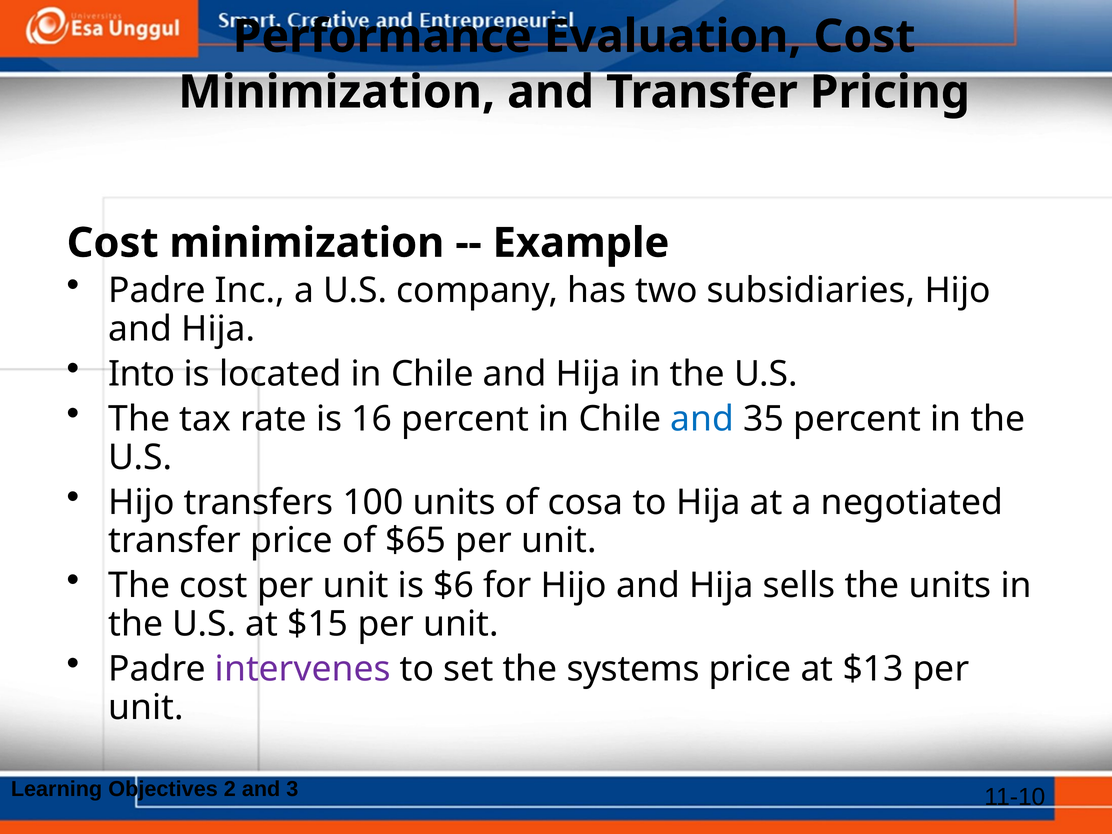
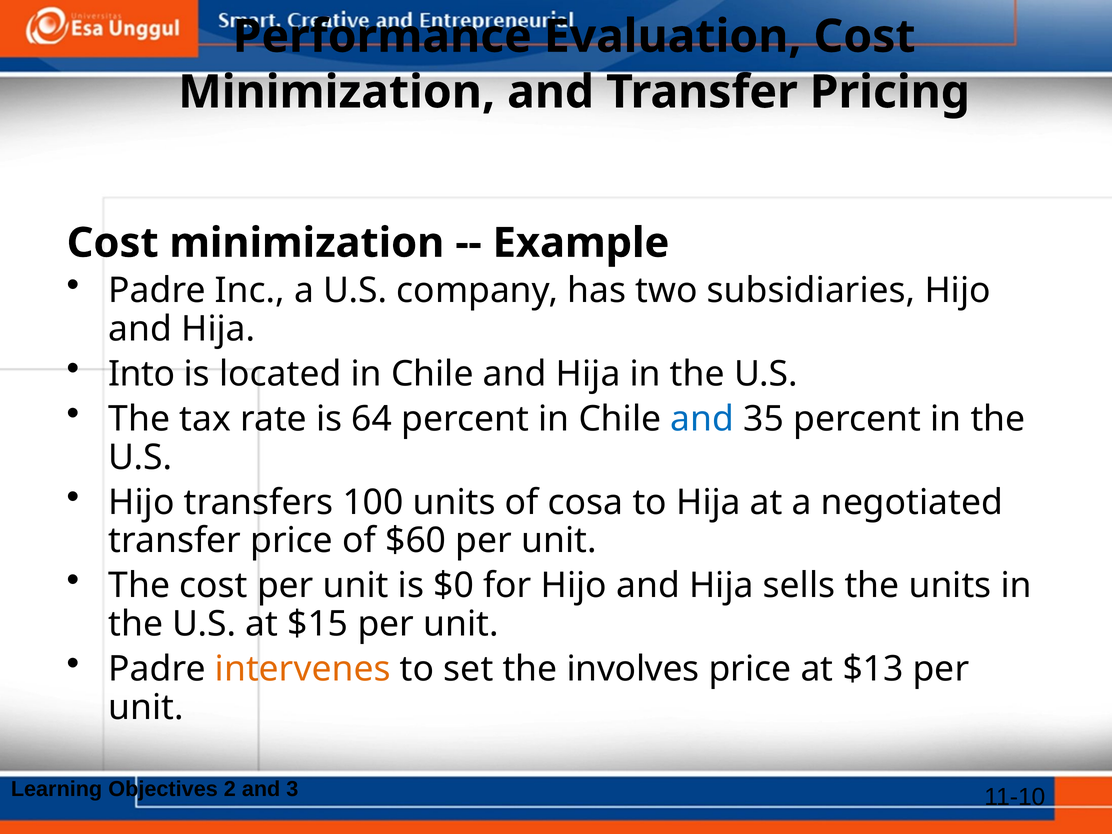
16: 16 -> 64
$65: $65 -> $60
$6: $6 -> $0
intervenes colour: purple -> orange
systems: systems -> involves
